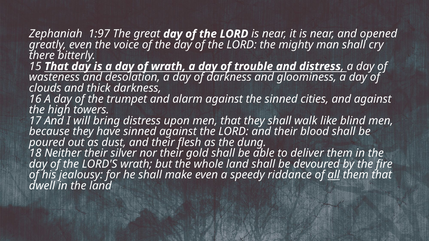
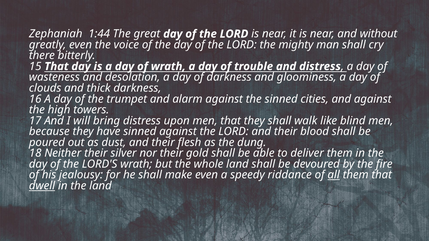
1:97: 1:97 -> 1:44
opened: opened -> without
dwell underline: none -> present
